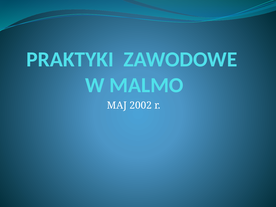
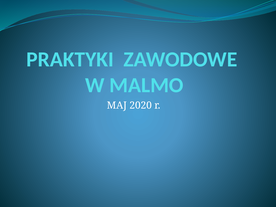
2002: 2002 -> 2020
